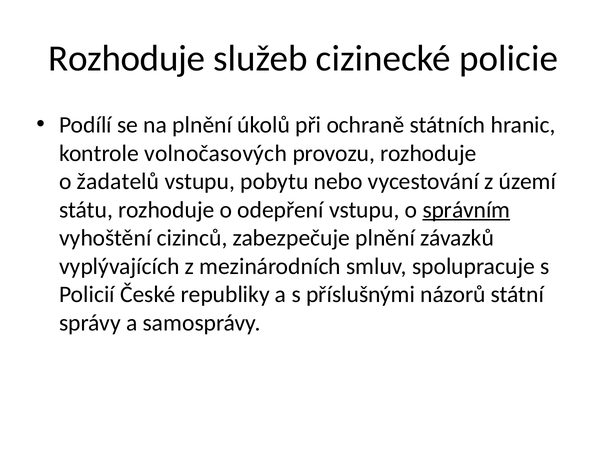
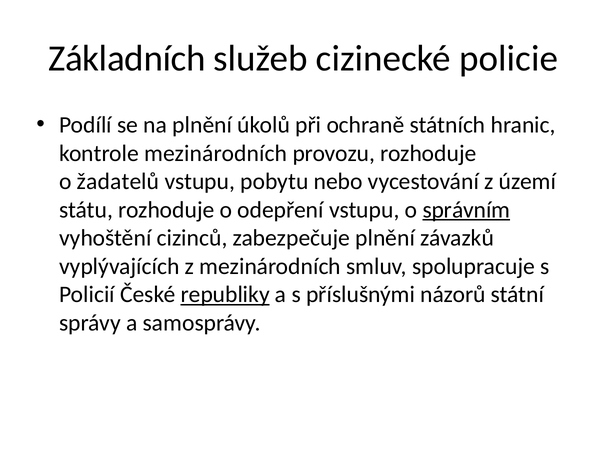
Rozhoduje at (127, 59): Rozhoduje -> Základních
kontrole volnočasových: volnočasových -> mezinárodních
republiky underline: none -> present
